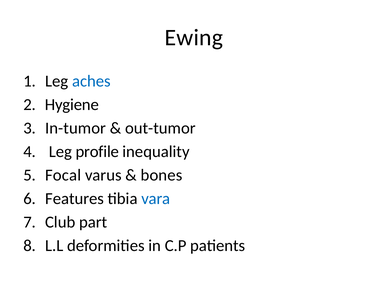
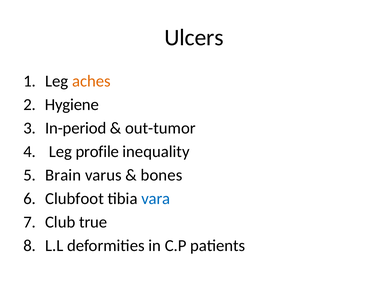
Ewing: Ewing -> Ulcers
aches colour: blue -> orange
In-tumor: In-tumor -> In-period
Focal: Focal -> Brain
Features: Features -> Clubfoot
part: part -> true
